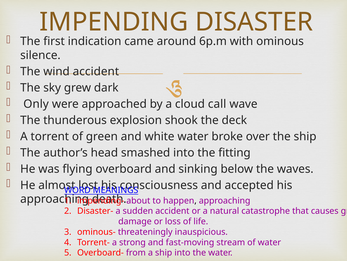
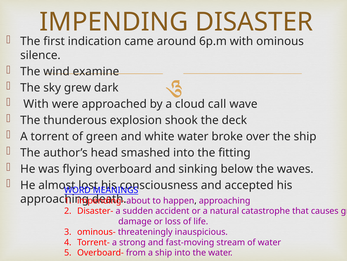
wind accident: accident -> examine
Only at (36, 104): Only -> With
